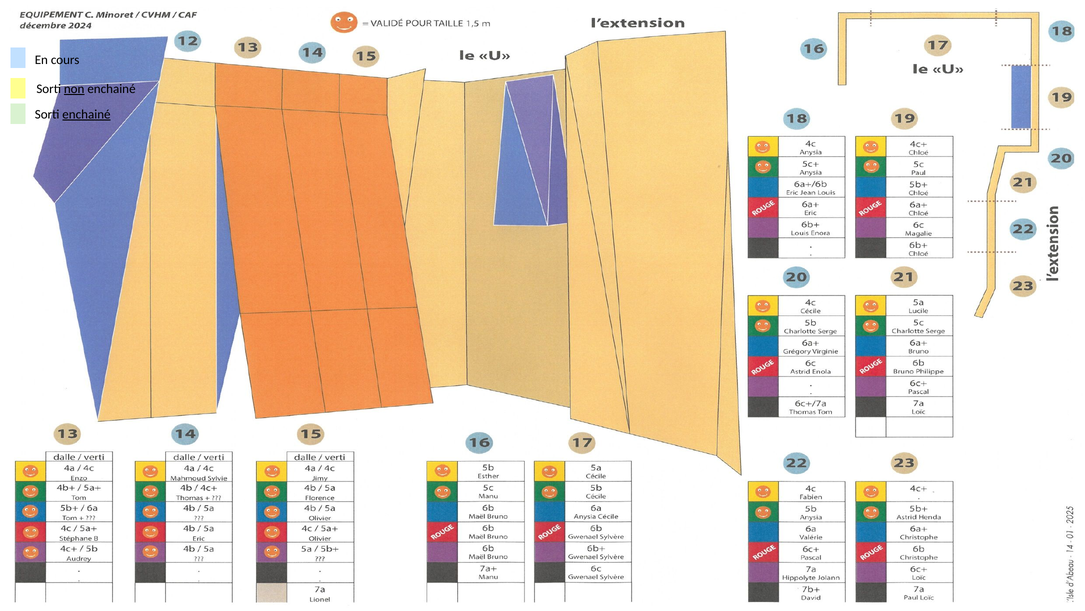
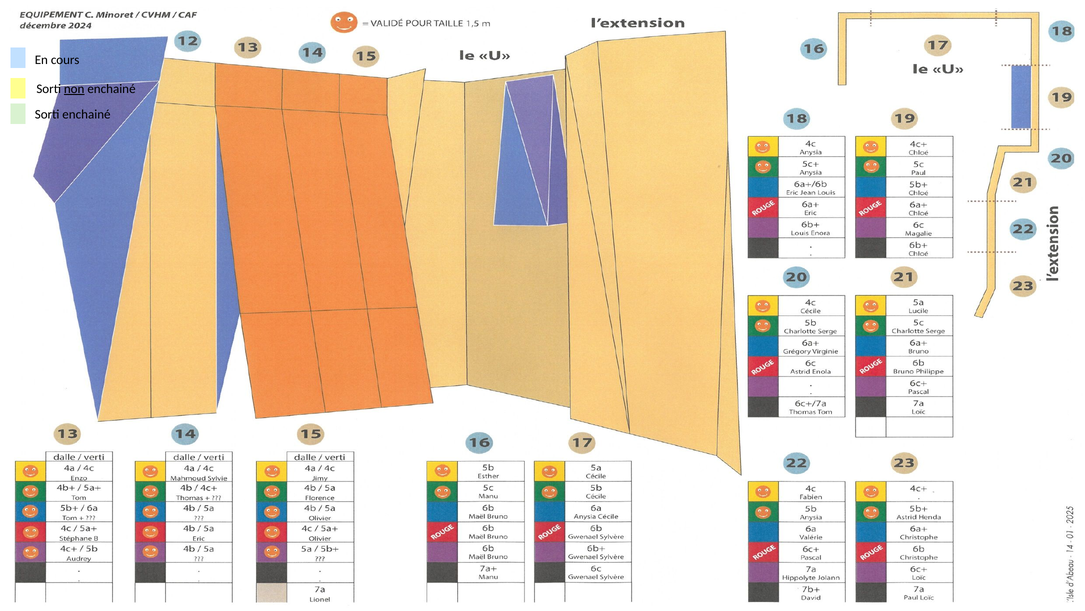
enchainé at (86, 114) underline: present -> none
